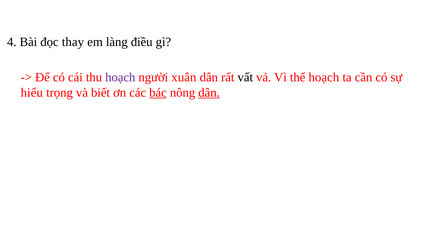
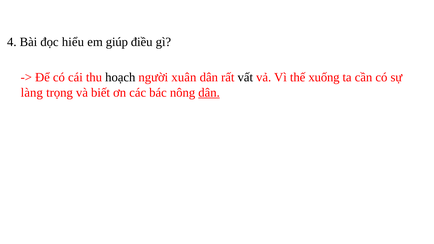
thay: thay -> hiểu
làng: làng -> giúp
hoạch at (120, 77) colour: purple -> black
thế hoạch: hoạch -> xuống
hiểu: hiểu -> làng
bác underline: present -> none
